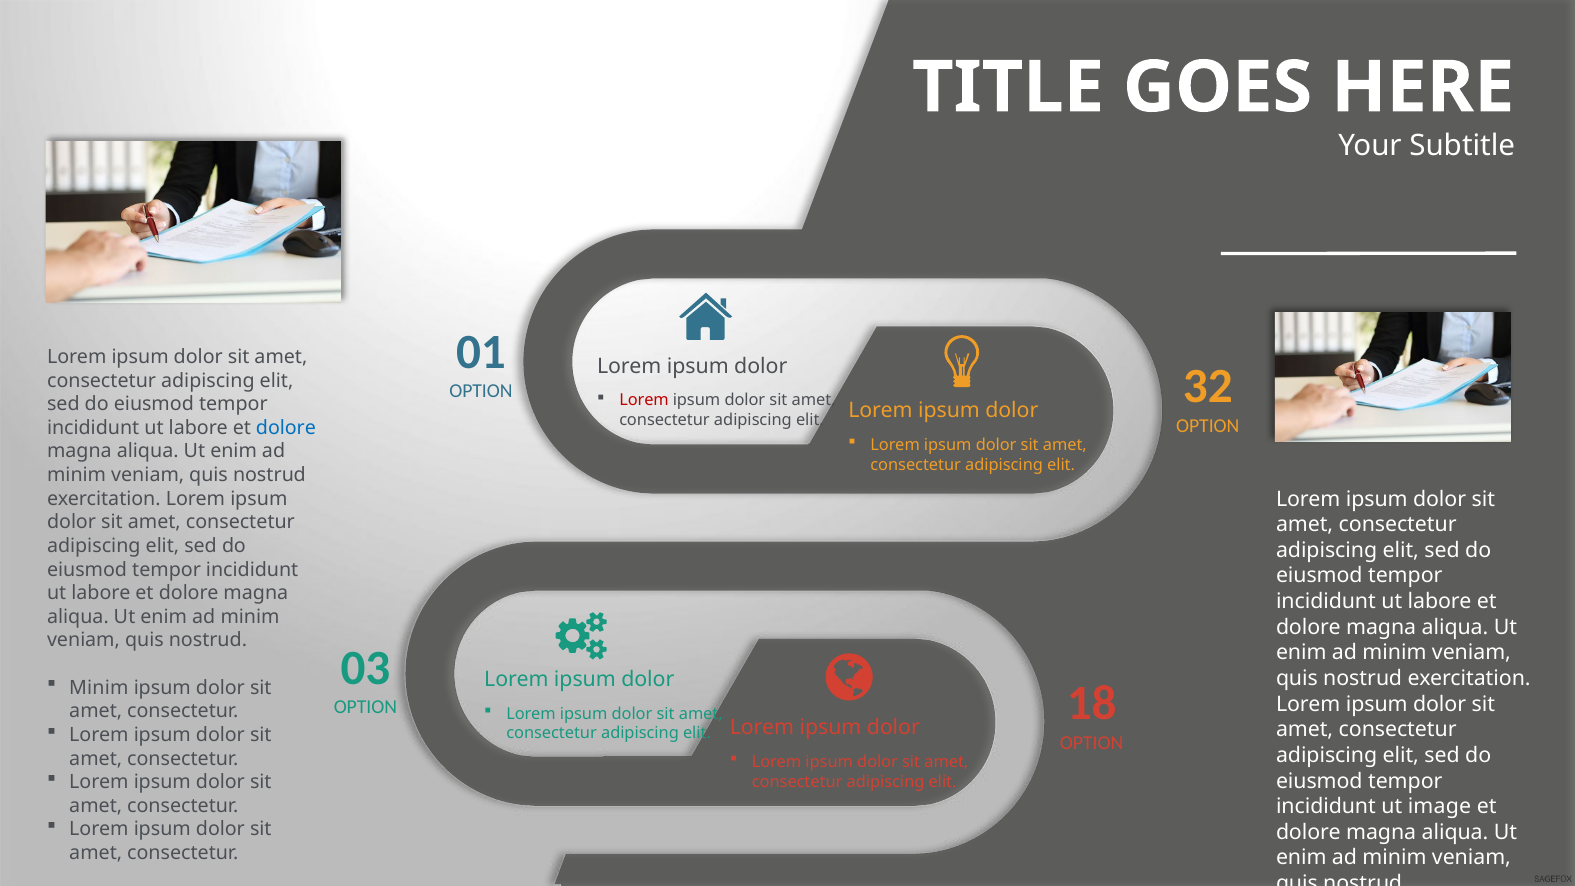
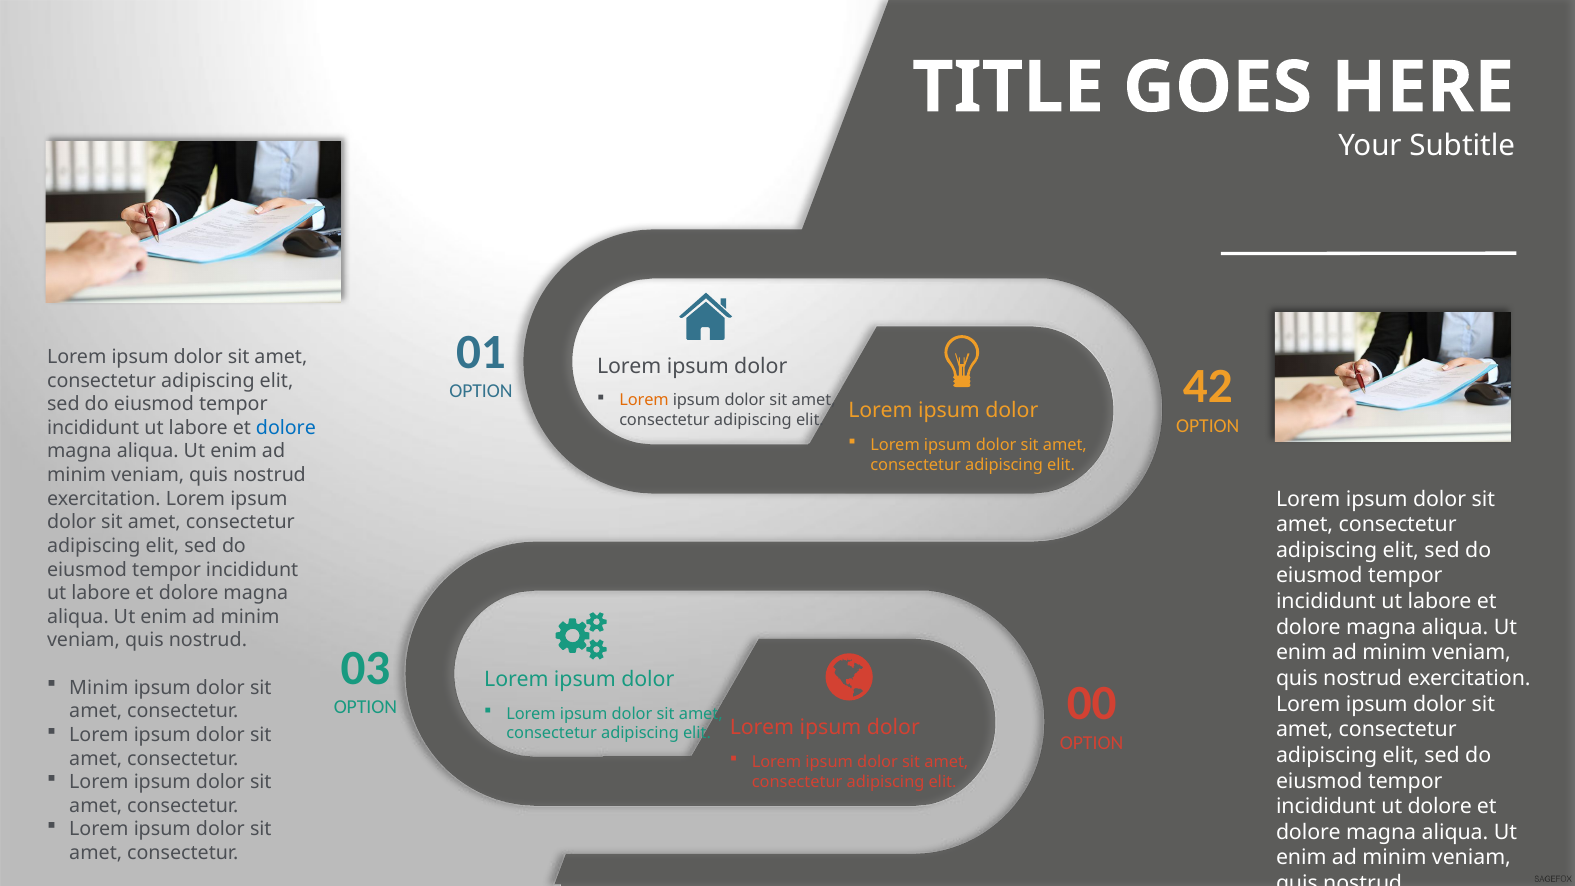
32: 32 -> 42
Lorem at (644, 400) colour: red -> orange
18: 18 -> 00
ut image: image -> dolore
